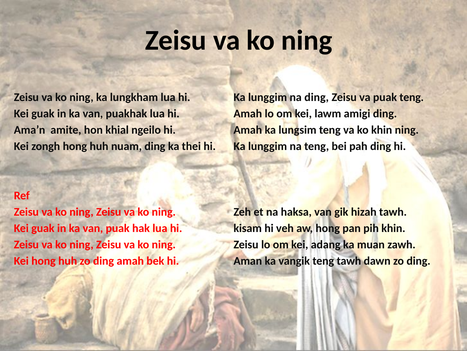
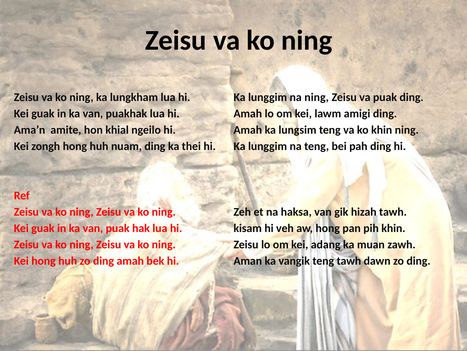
na ding: ding -> ning
puak teng: teng -> ding
